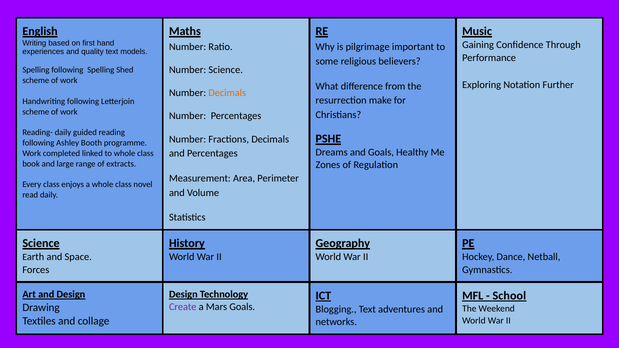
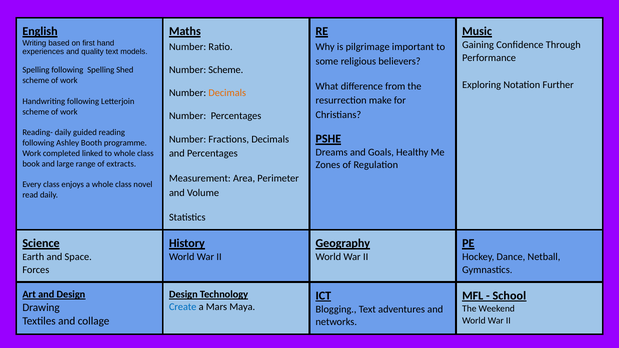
Number Science: Science -> Scheme
Create colour: purple -> blue
Mars Goals: Goals -> Maya
